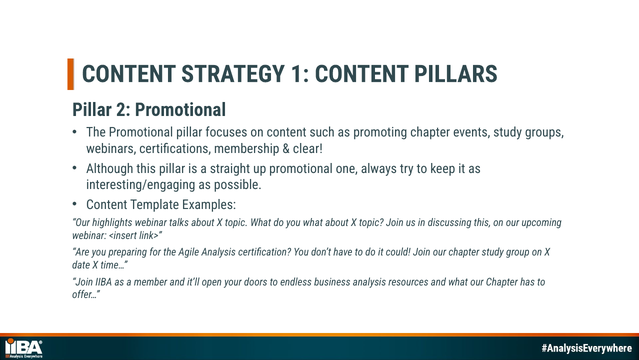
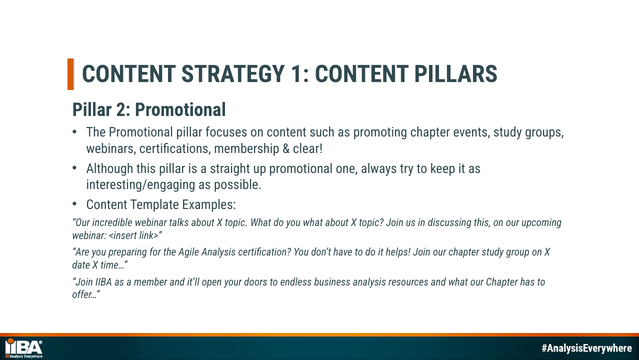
highlights: highlights -> incredible
could: could -> helps
